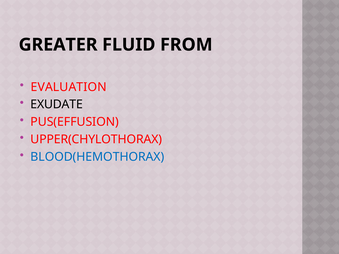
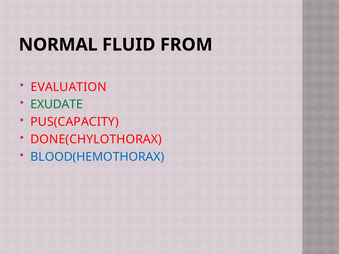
GREATER: GREATER -> NORMAL
EXUDATE colour: black -> green
PUS(EFFUSION: PUS(EFFUSION -> PUS(CAPACITY
UPPER(CHYLOTHORAX: UPPER(CHYLOTHORAX -> DONE(CHYLOTHORAX
